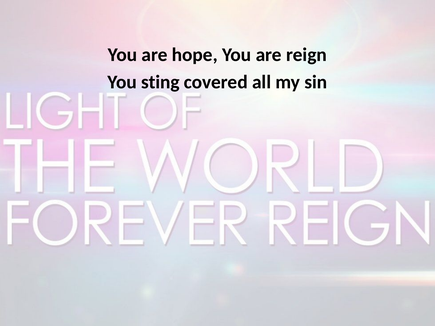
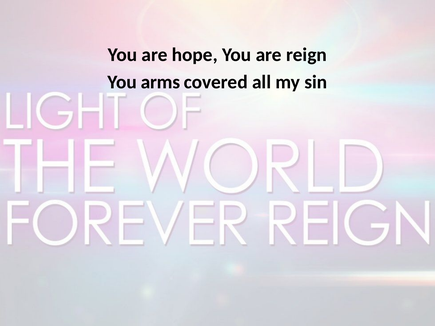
sting: sting -> arms
